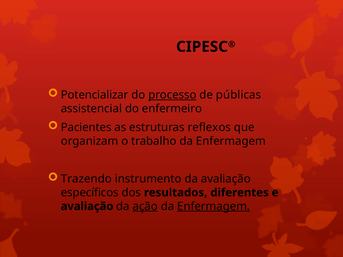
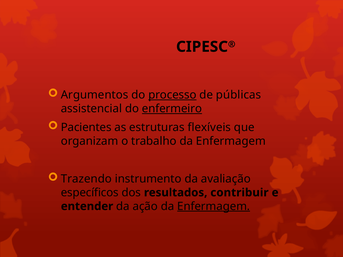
Potencializar: Potencializar -> Argumentos
enfermeiro underline: none -> present
reflexos: reflexos -> flexíveis
diferentes: diferentes -> contribuir
avaliação at (87, 206): avaliação -> entender
ação underline: present -> none
